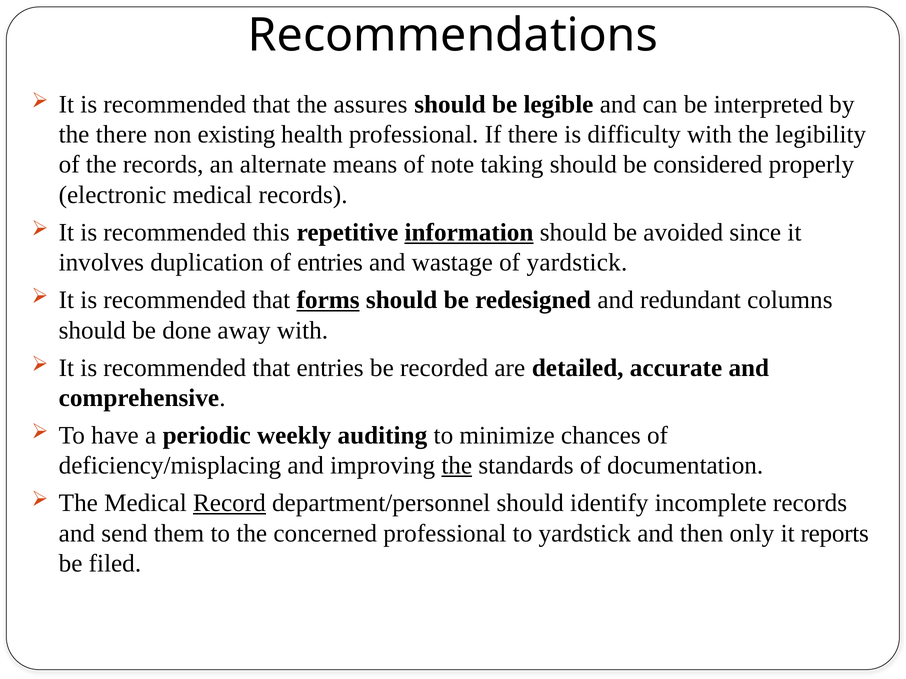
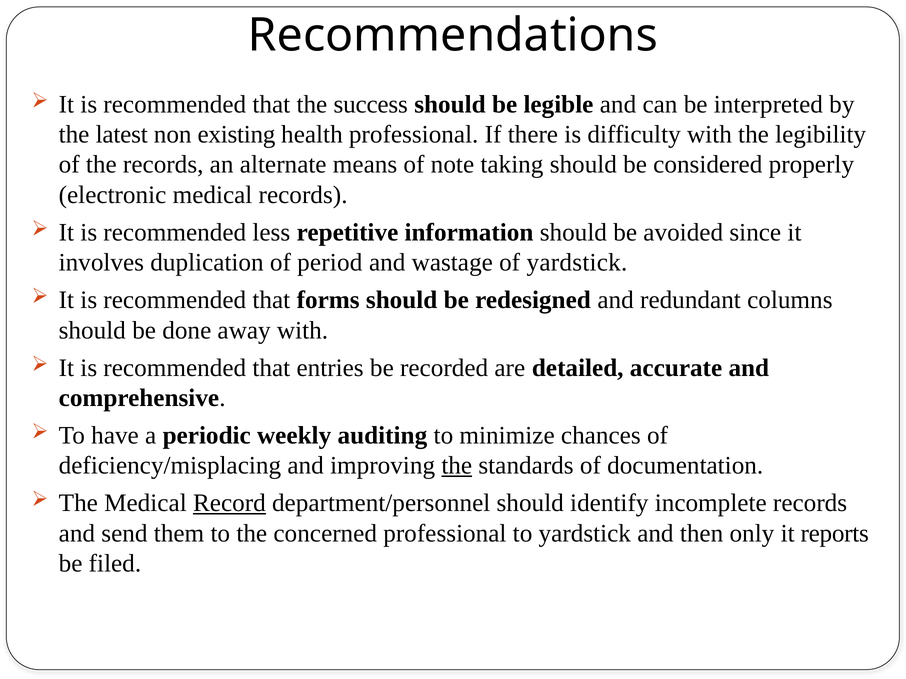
assures: assures -> success
the there: there -> latest
this: this -> less
information underline: present -> none
of entries: entries -> period
forms underline: present -> none
